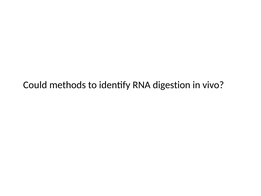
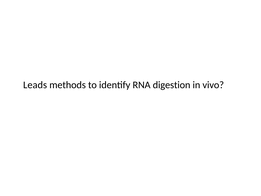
Could: Could -> Leads
